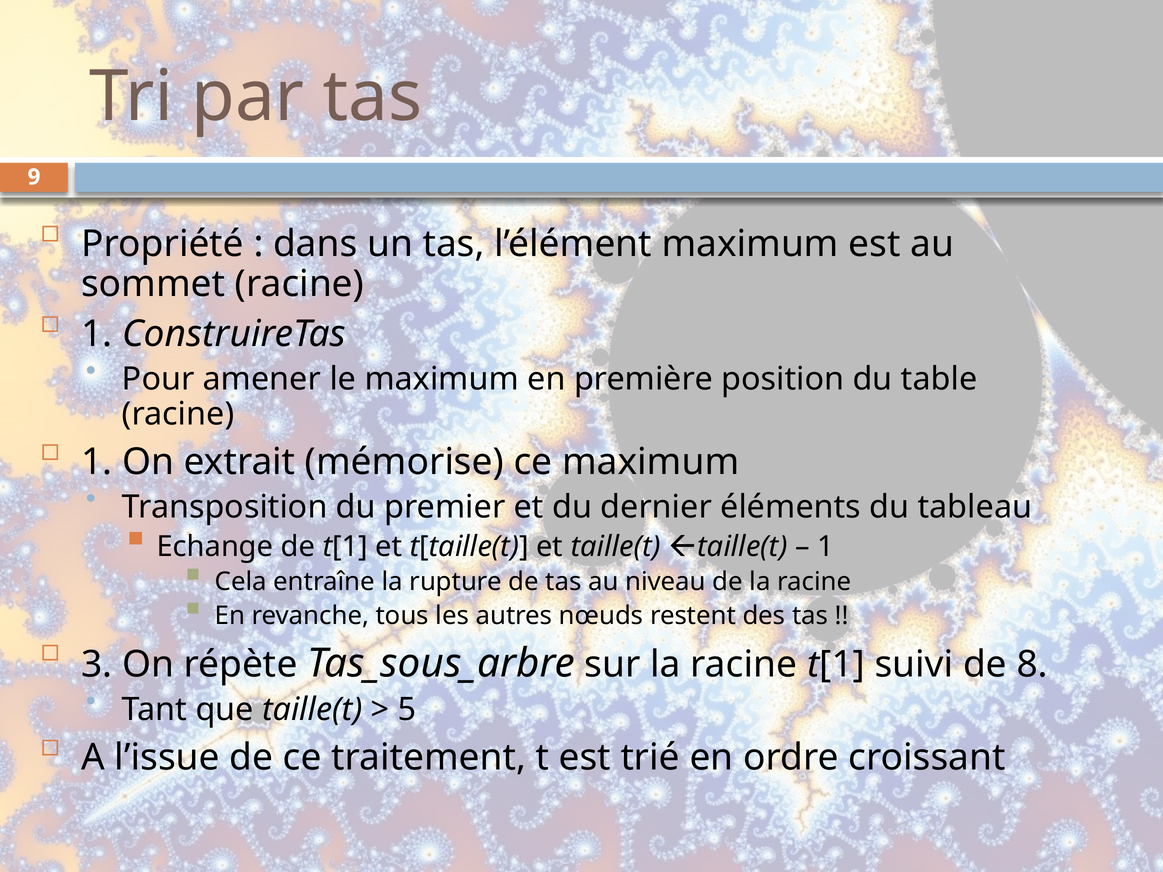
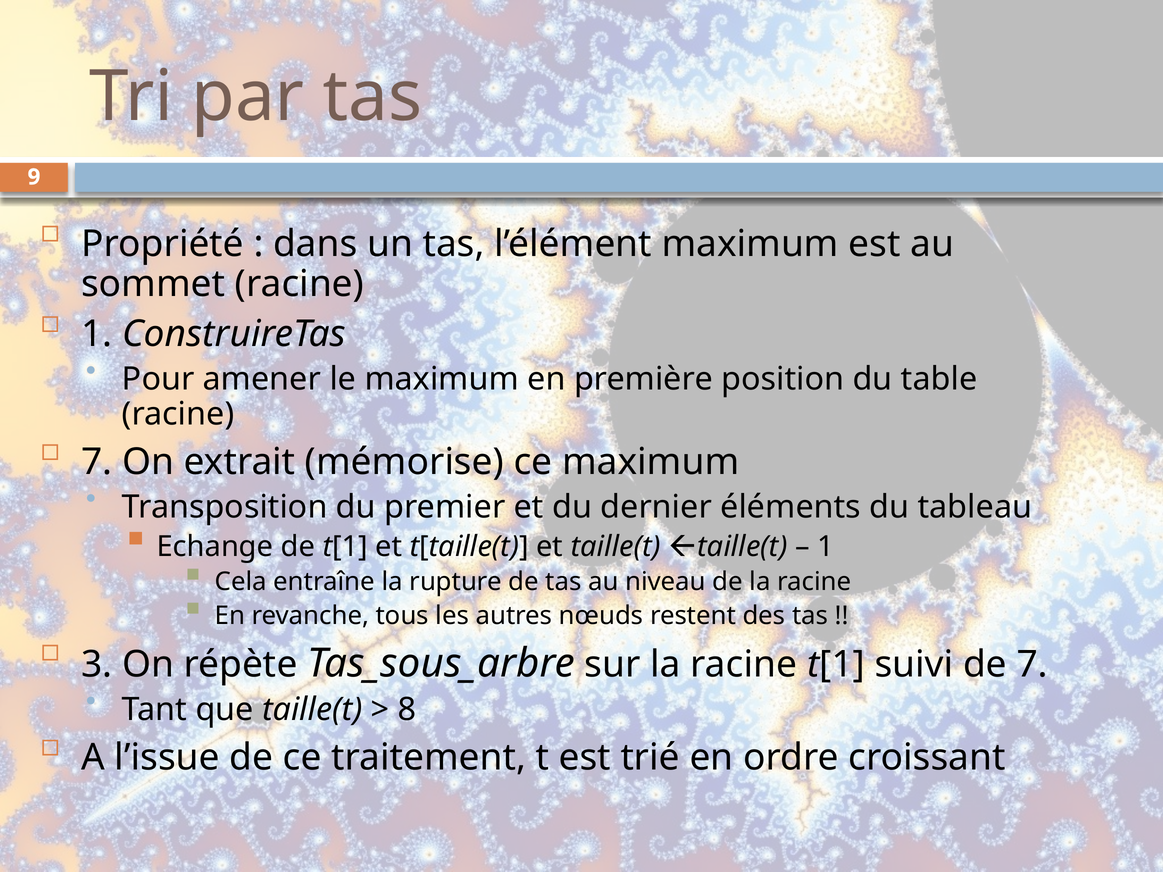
1 at (97, 462): 1 -> 7
de 8: 8 -> 7
5: 5 -> 8
